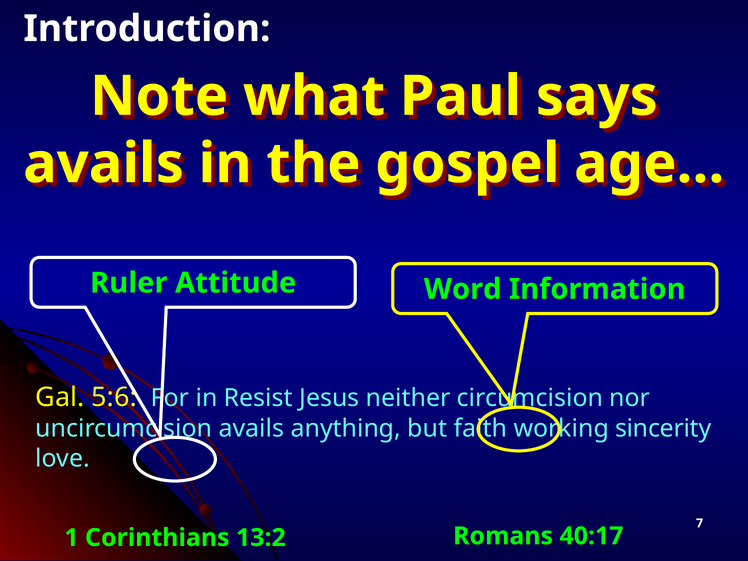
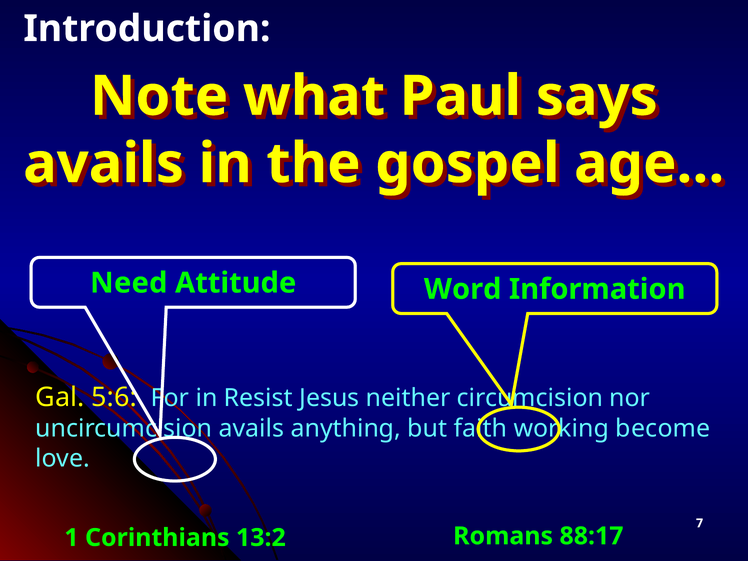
Ruler: Ruler -> Need
sincerity: sincerity -> become
40:17: 40:17 -> 88:17
